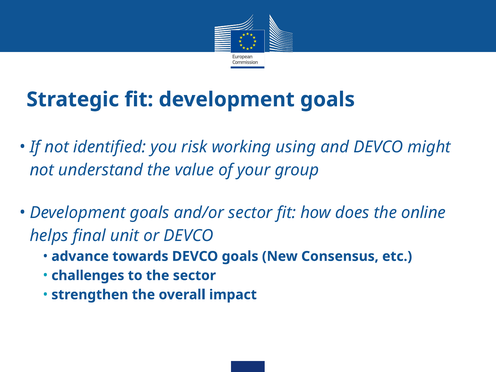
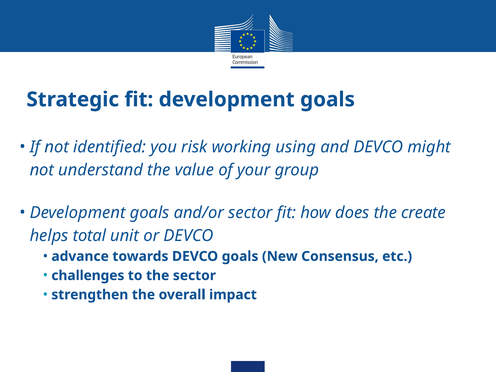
online: online -> create
final: final -> total
